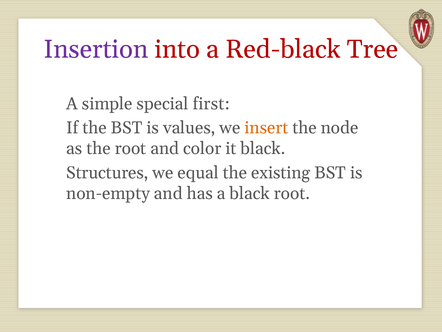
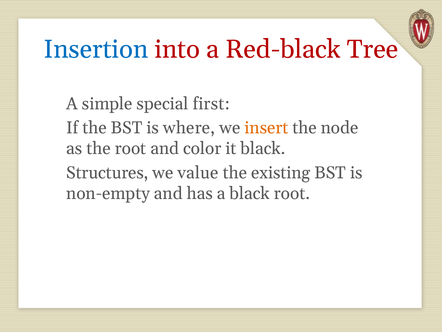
Insertion colour: purple -> blue
values: values -> where
equal: equal -> value
